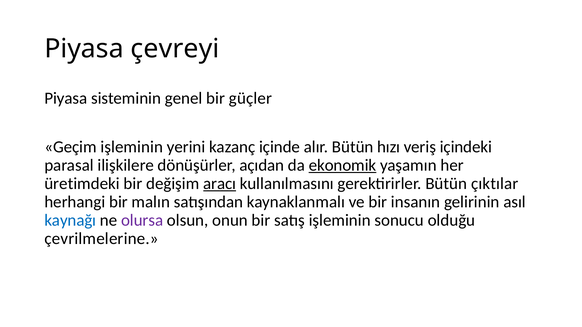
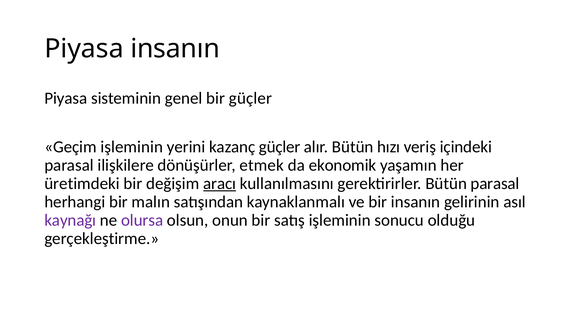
Piyasa çevreyi: çevreyi -> insanın
kazanç içinde: içinde -> güçler
açıdan: açıdan -> etmek
ekonomik underline: present -> none
Bütün çıktılar: çıktılar -> parasal
kaynağı colour: blue -> purple
çevrilmelerine: çevrilmelerine -> gerçekleştirme
